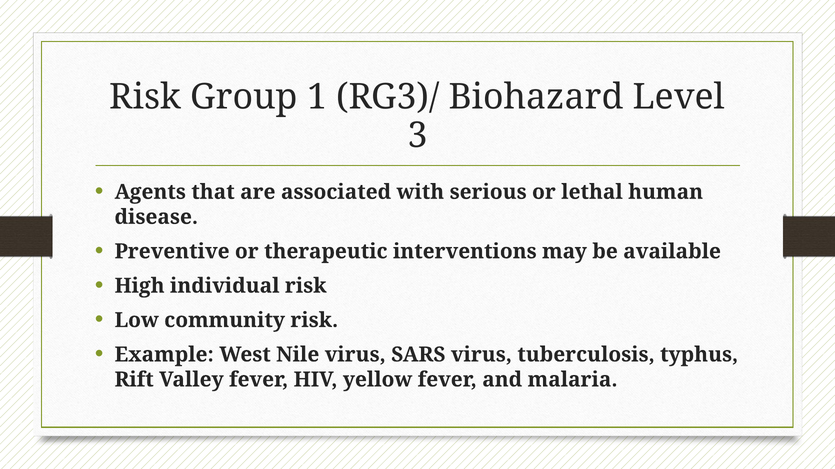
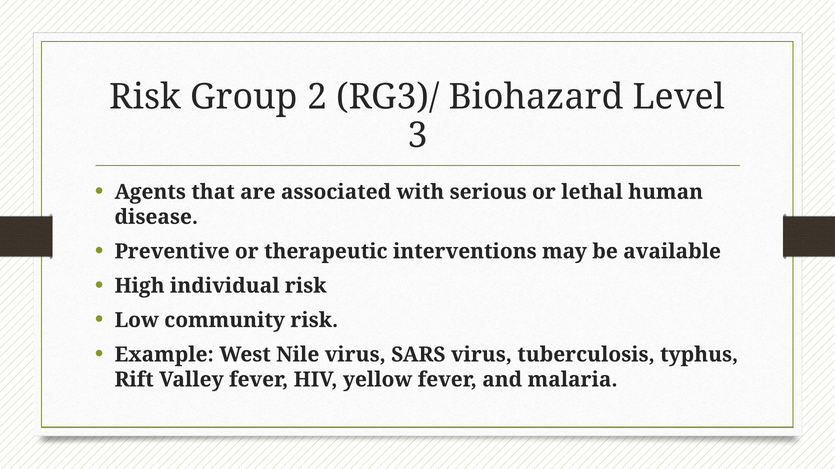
1: 1 -> 2
